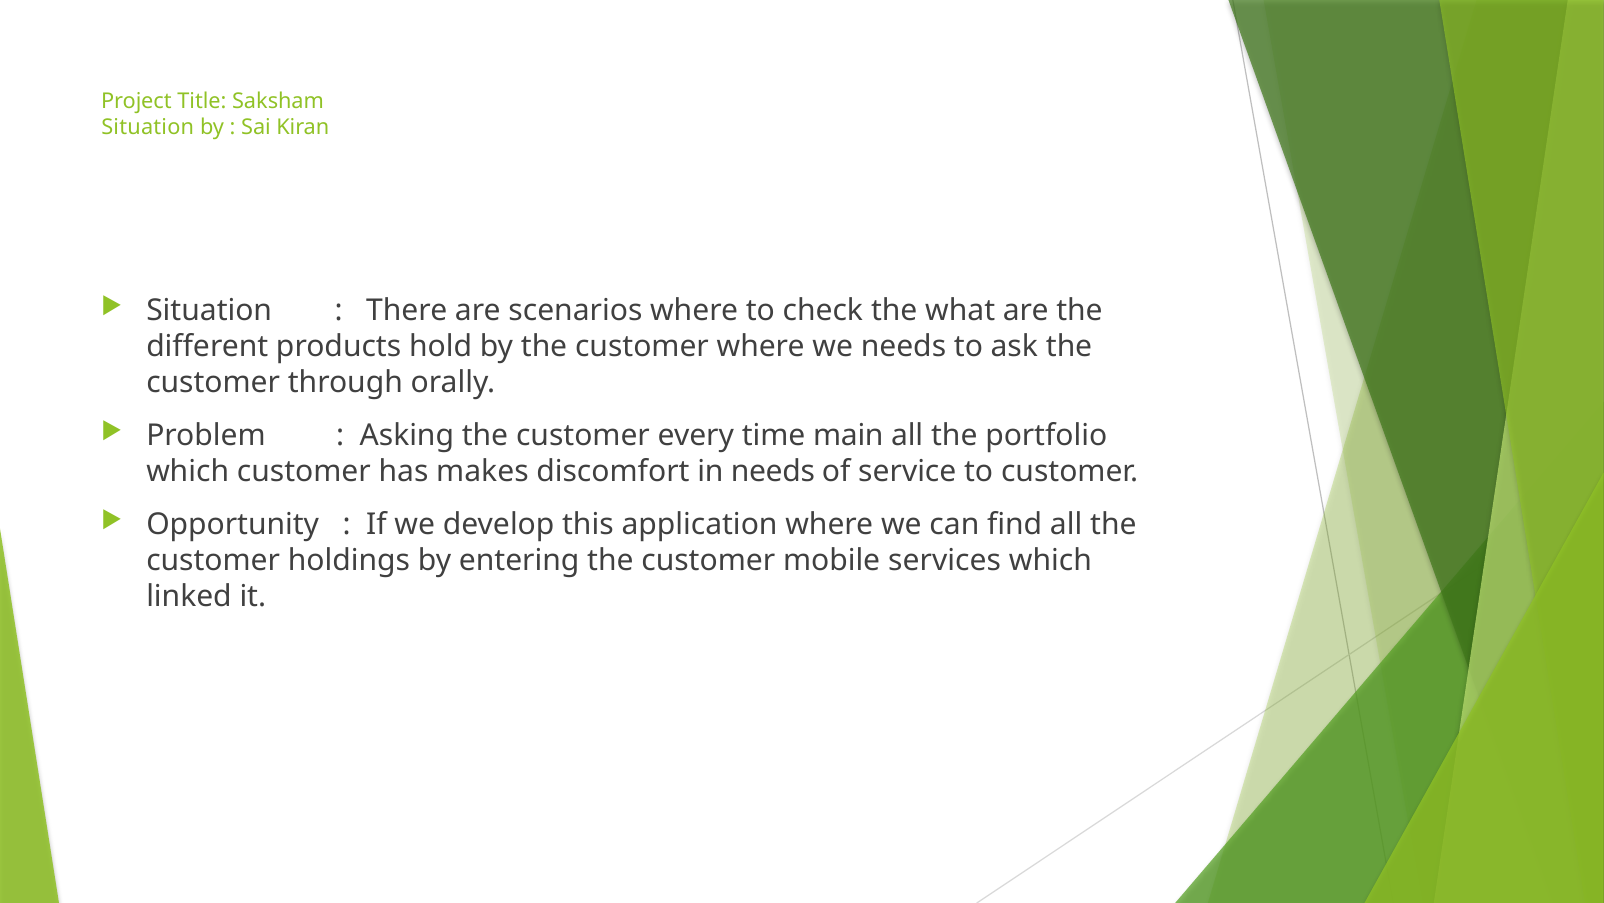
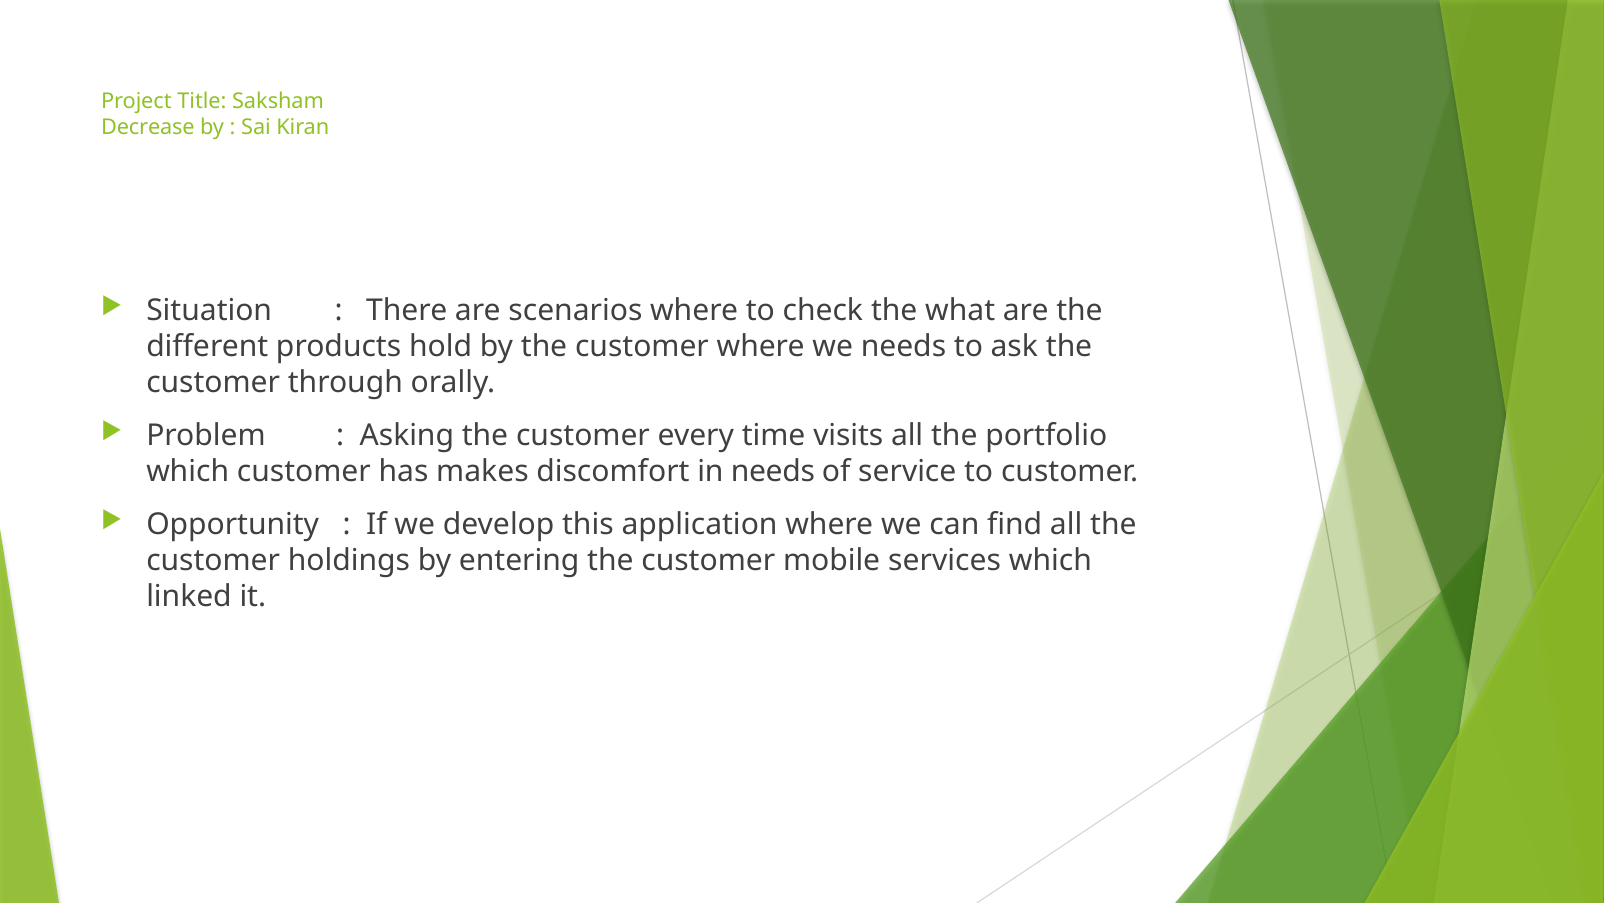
Situation at (148, 127): Situation -> Decrease
main: main -> visits
